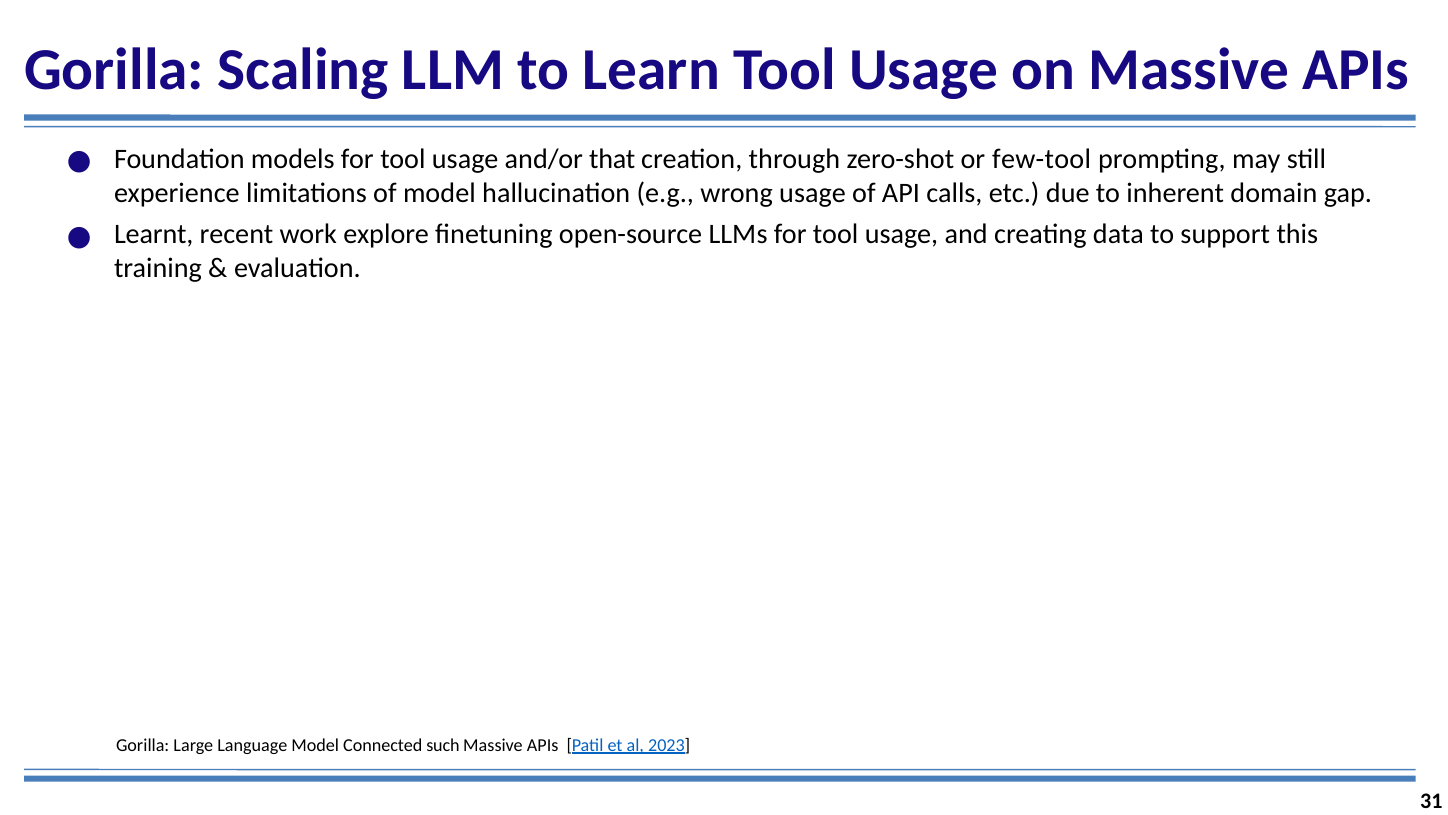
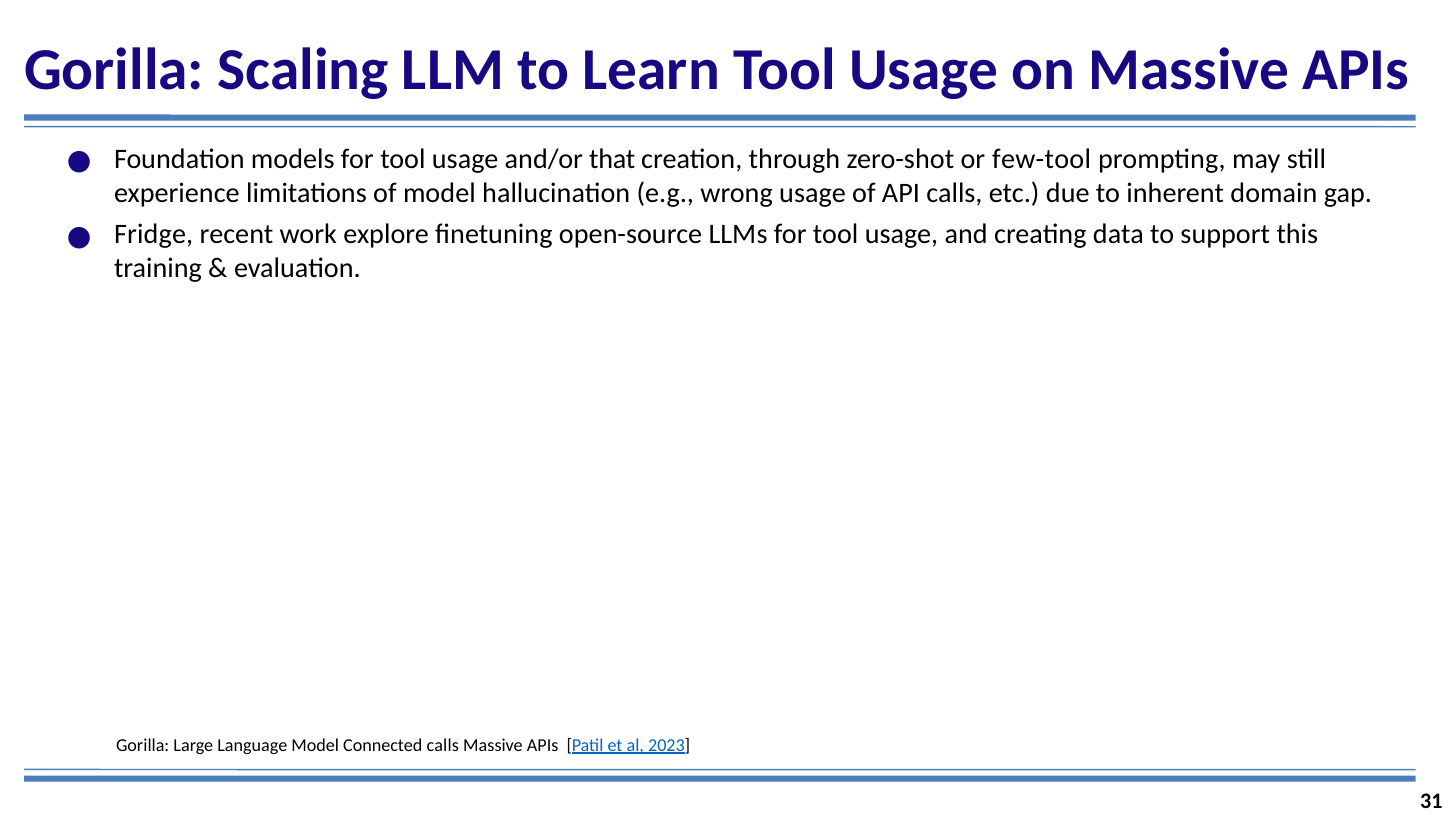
Learnt: Learnt -> Fridge
Connected such: such -> calls
